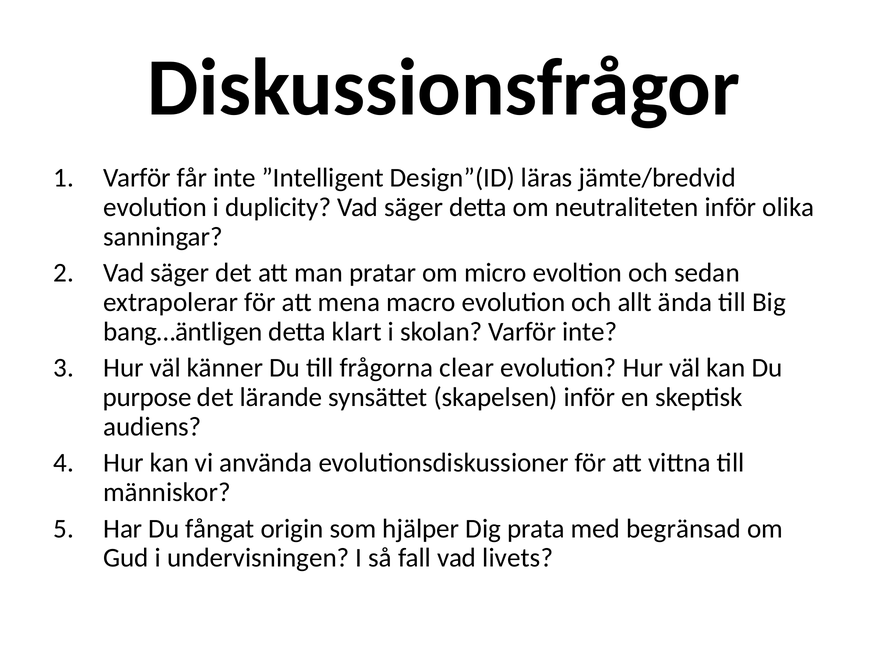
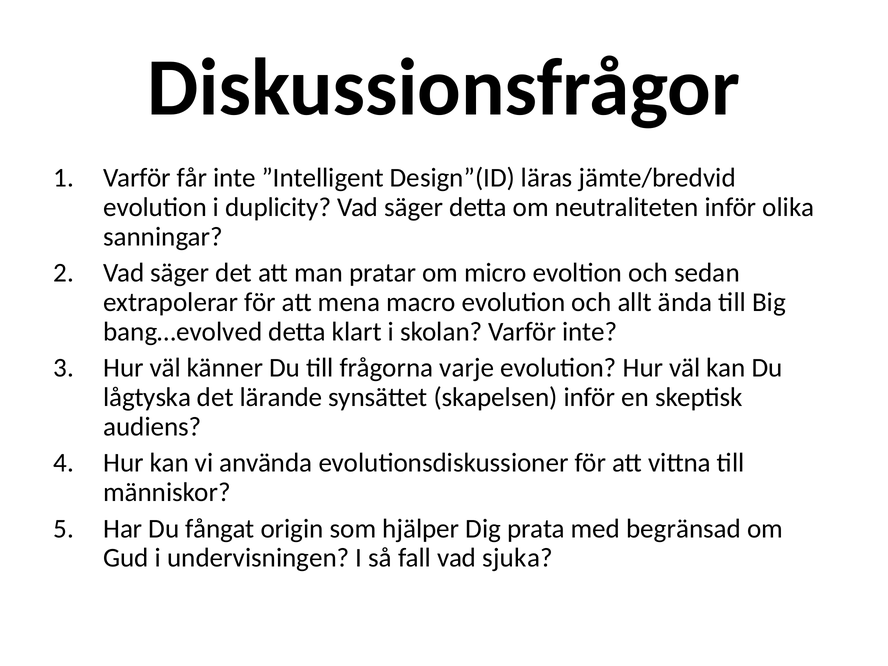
bang…äntligen: bang…äntligen -> bang…evolved
clear: clear -> varje
purpose: purpose -> lågtyska
livets: livets -> sjuka
